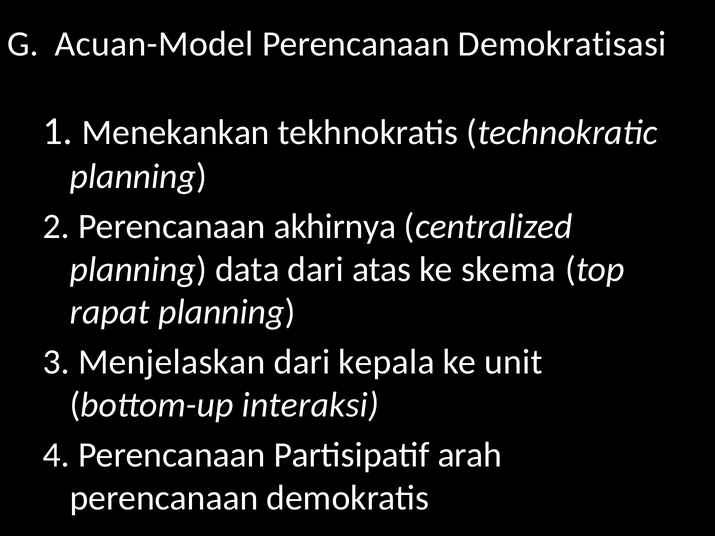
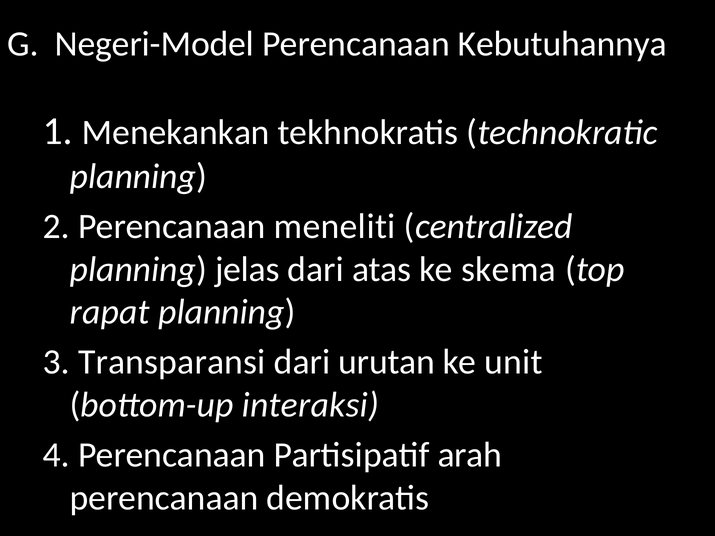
Acuan-Model: Acuan-Model -> Negeri-Model
Demokratisasi: Demokratisasi -> Kebutuhannya
akhirnya: akhirnya -> meneliti
data: data -> jelas
Menjelaskan: Menjelaskan -> Transparansi
kepala: kepala -> urutan
